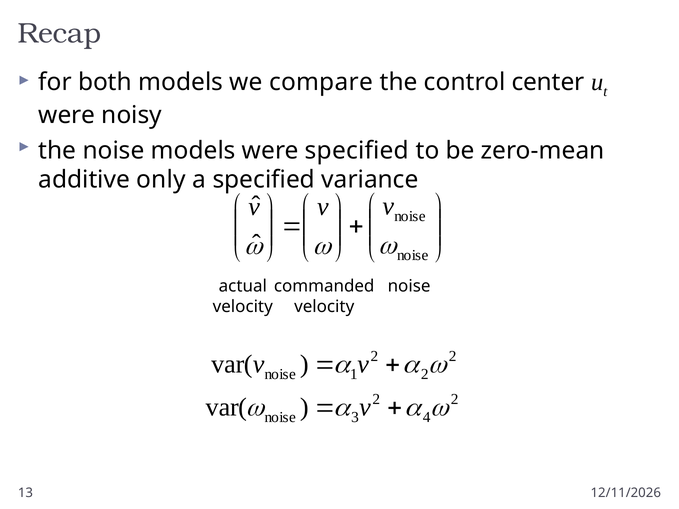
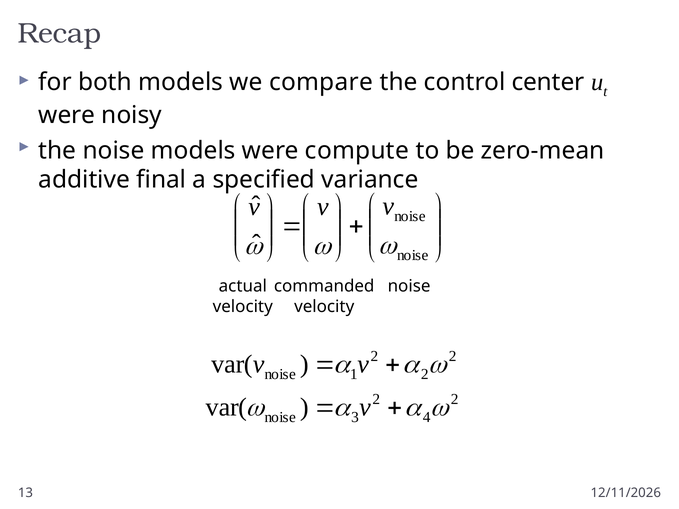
were specified: specified -> compute
only: only -> final
